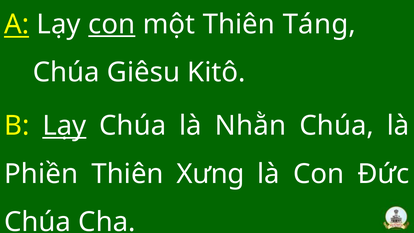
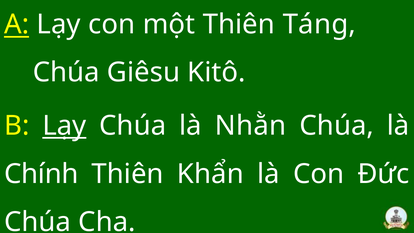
con at (112, 24) underline: present -> none
Phiền: Phiền -> Chính
Xưng: Xưng -> Khẩn
